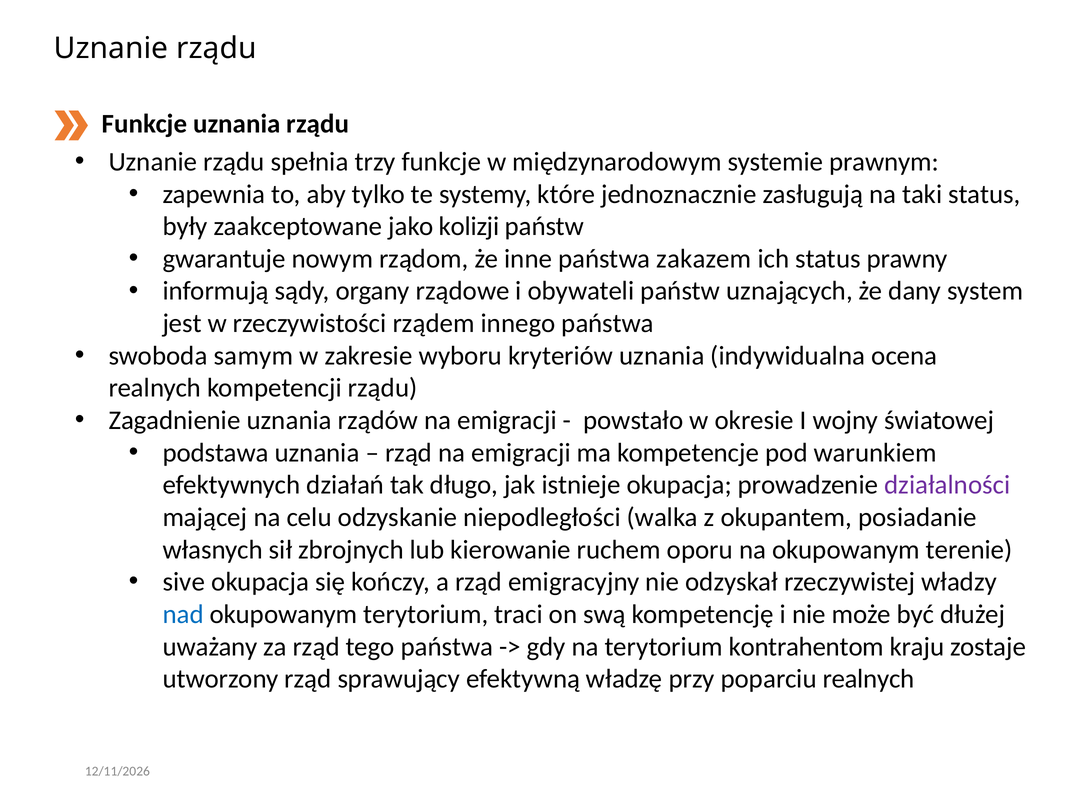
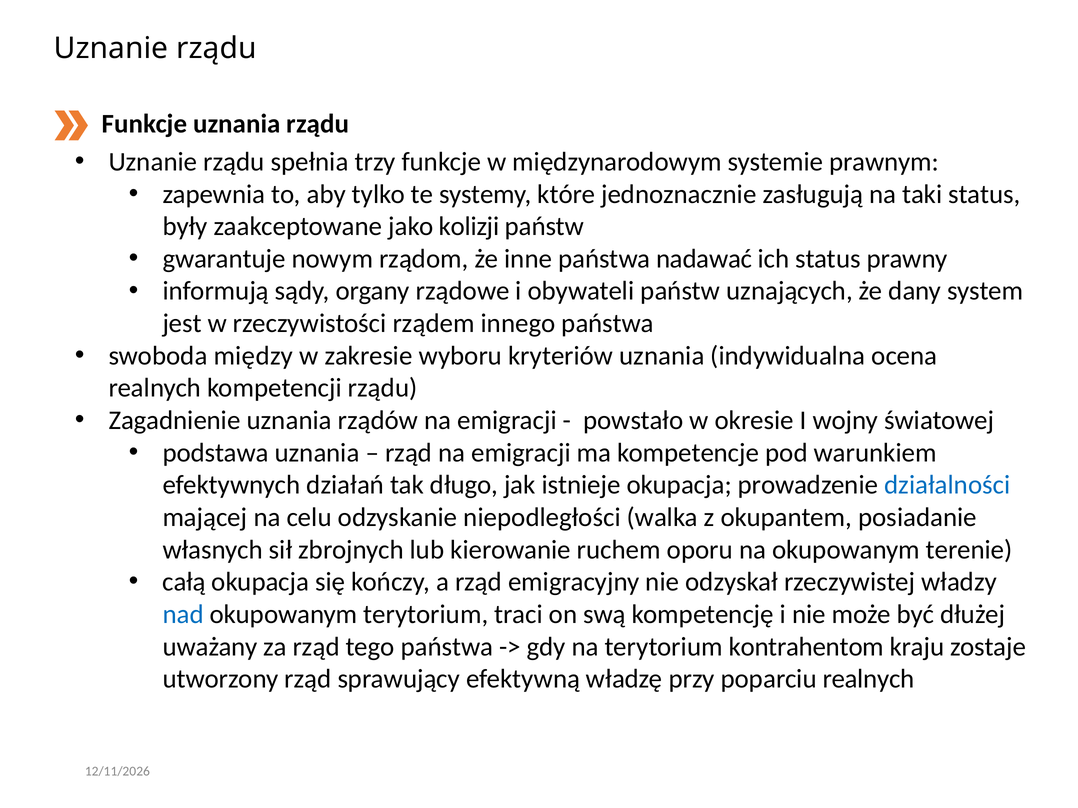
zakazem: zakazem -> nadawać
samym: samym -> między
działalności colour: purple -> blue
sive: sive -> całą
